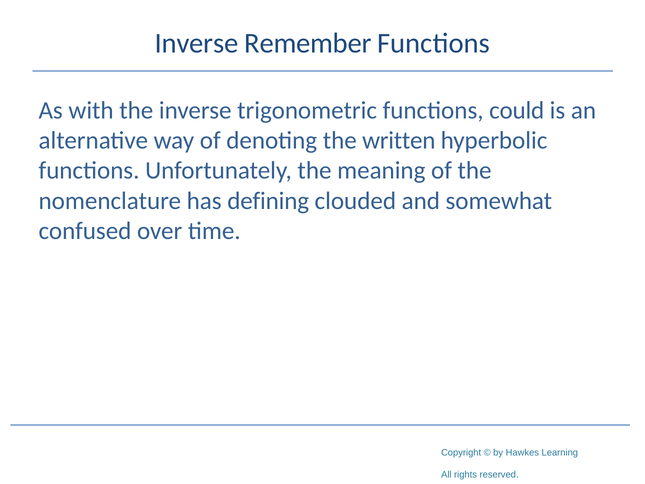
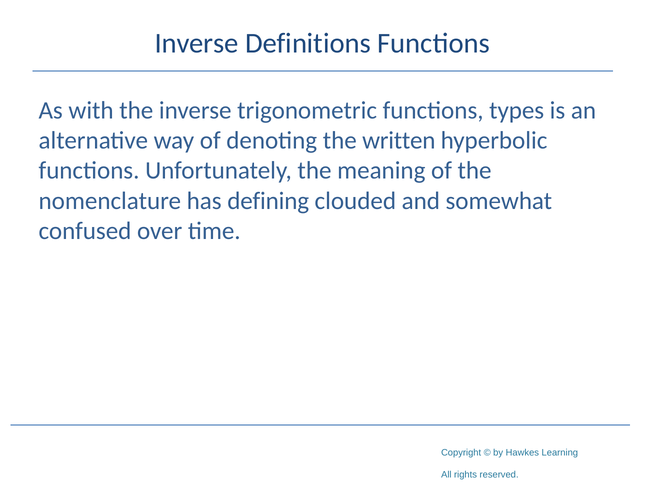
Remember: Remember -> Definitions
could: could -> types
